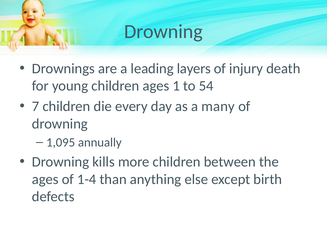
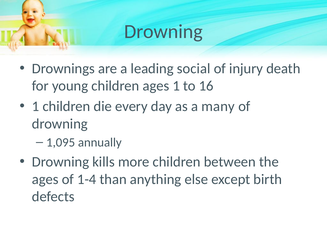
layers: layers -> social
54: 54 -> 16
7 at (36, 106): 7 -> 1
